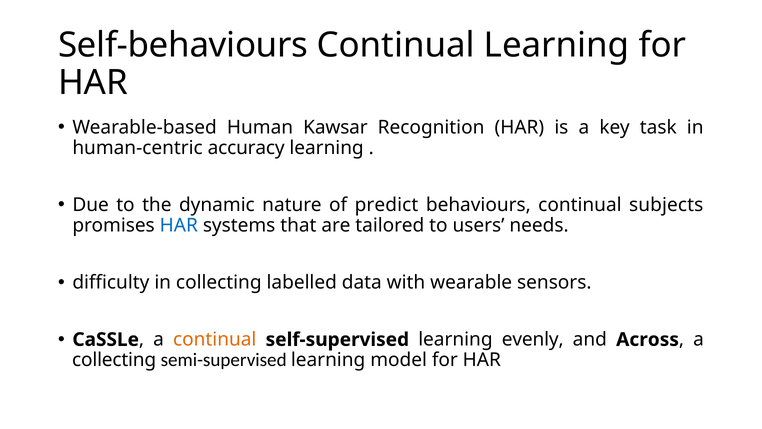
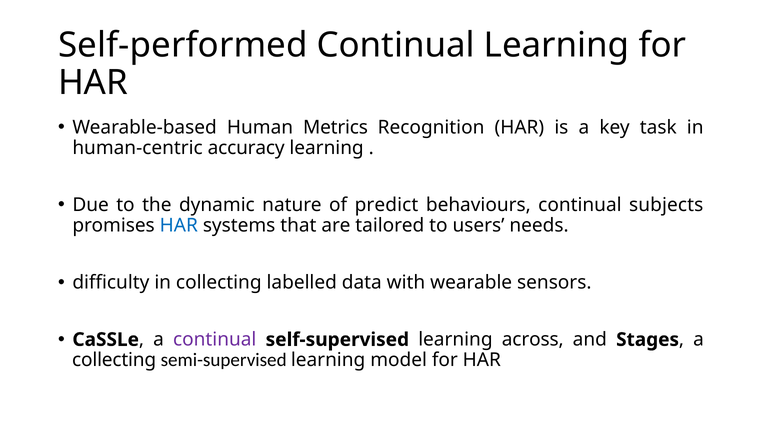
Self-behaviours: Self-behaviours -> Self-performed
Kawsar: Kawsar -> Metrics
continual at (215, 339) colour: orange -> purple
evenly: evenly -> across
Across: Across -> Stages
